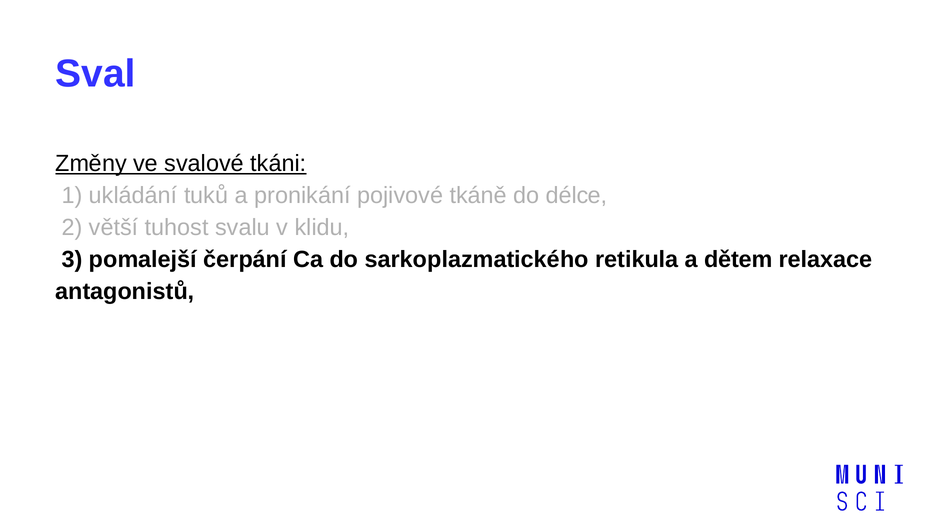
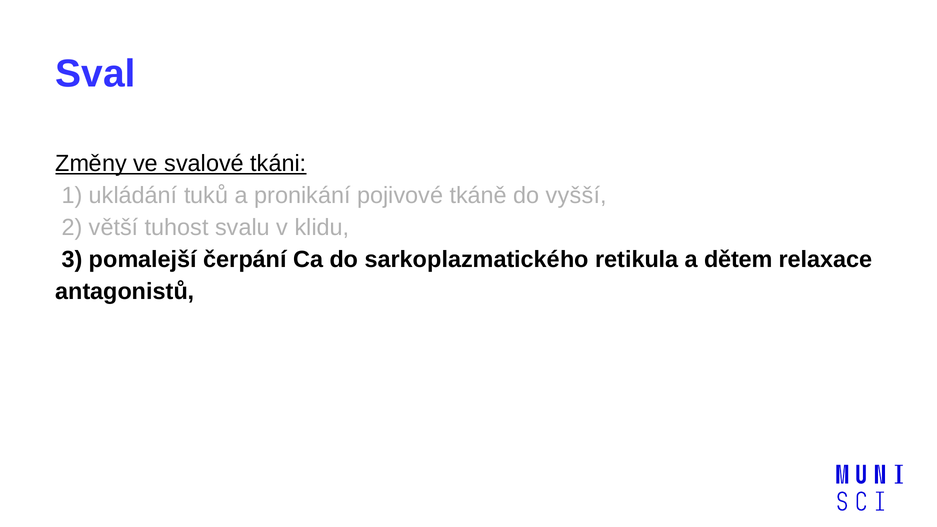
délce: délce -> vyšší
